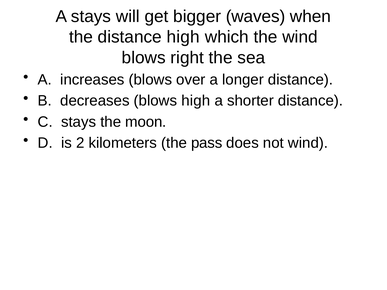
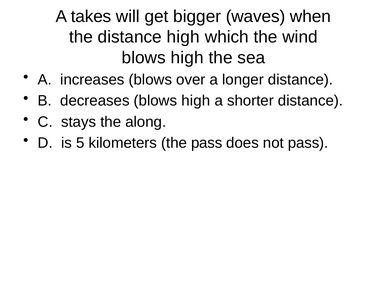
A stays: stays -> takes
right at (187, 58): right -> high
moon: moon -> along
2: 2 -> 5
not wind: wind -> pass
